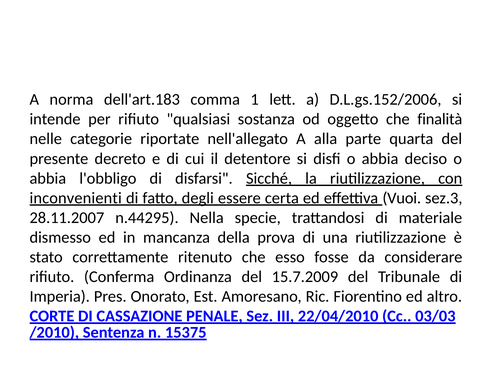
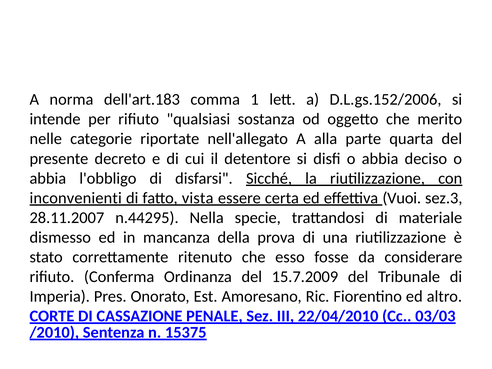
finalità: finalità -> merito
degli: degli -> vista
